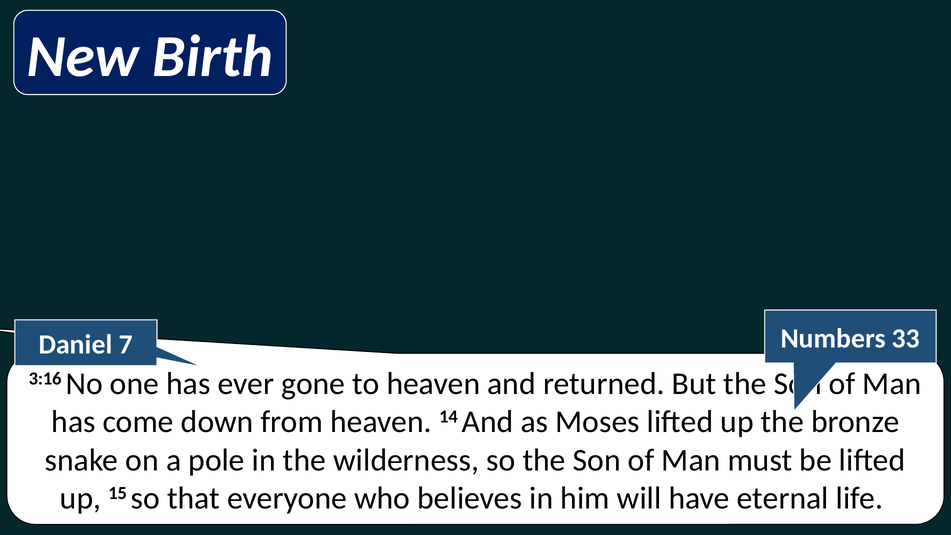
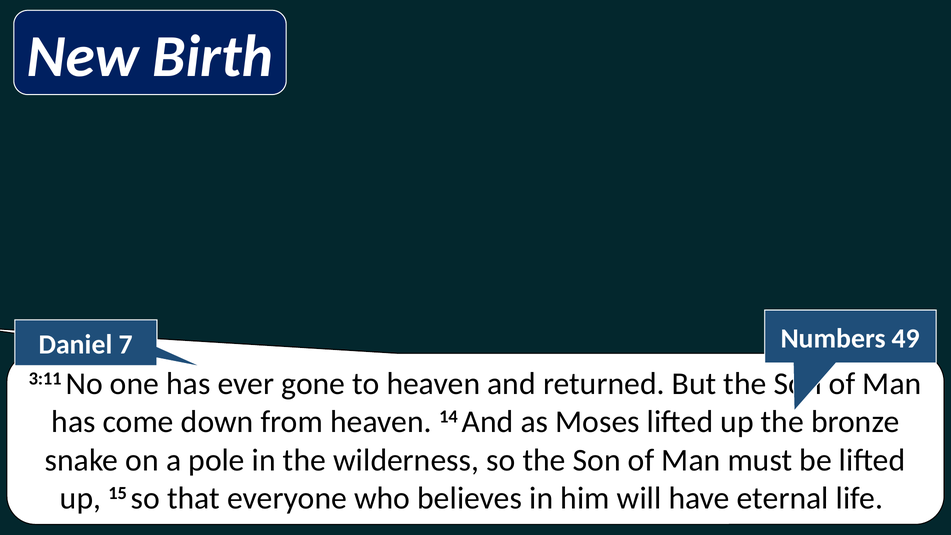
33: 33 -> 49
3:16: 3:16 -> 3:11
